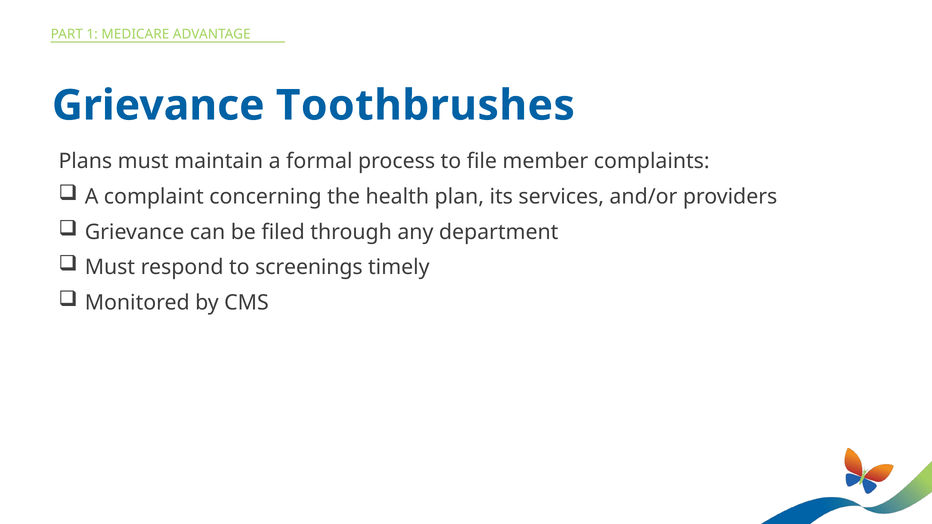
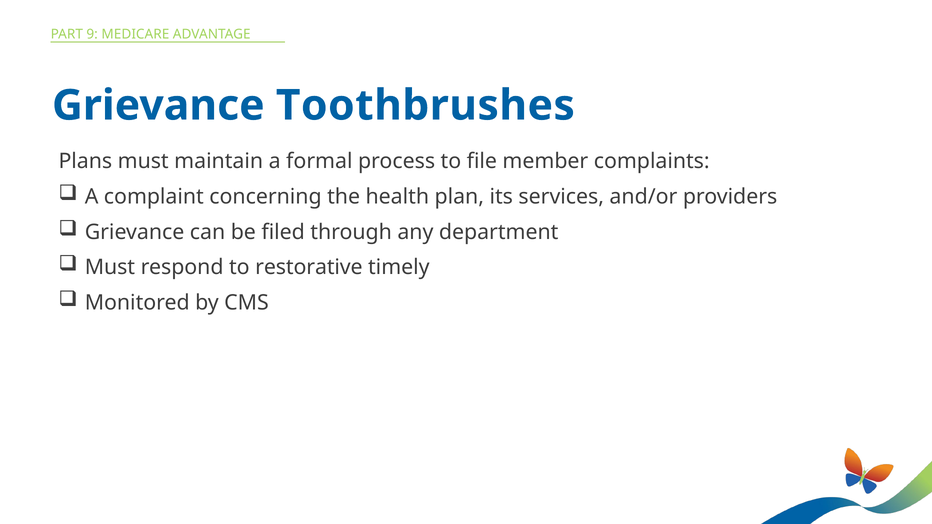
1: 1 -> 9
screenings: screenings -> restorative
